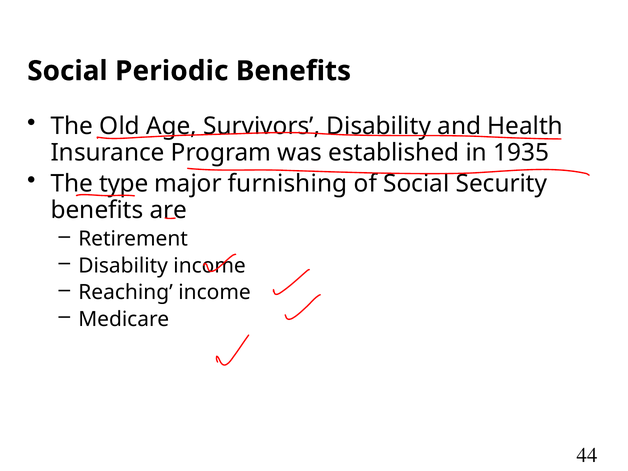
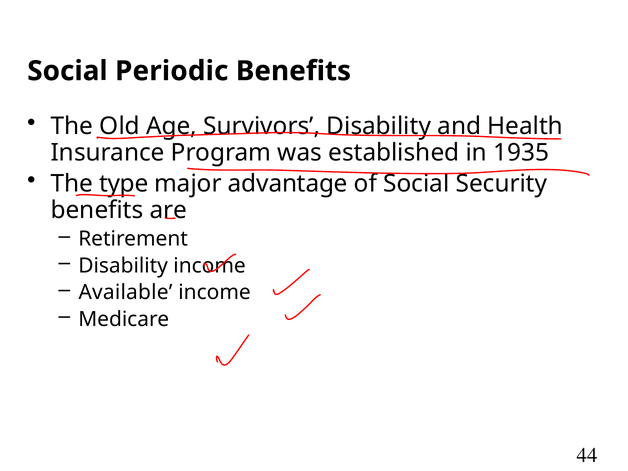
furnishing: furnishing -> advantage
Reaching: Reaching -> Available
